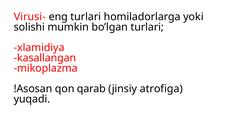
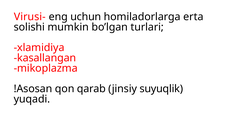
eng turlari: turlari -> uchun
yoki: yoki -> erta
atrofiga: atrofiga -> suyuqlik
